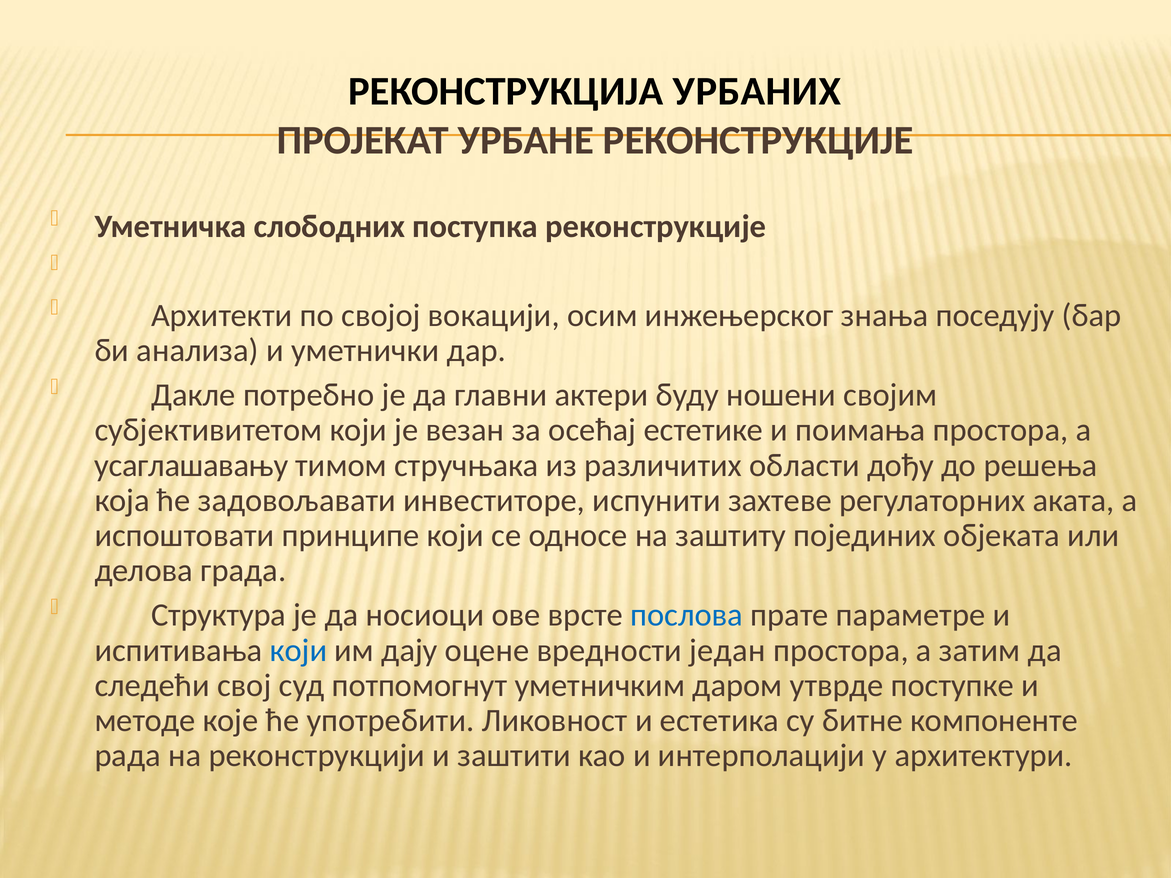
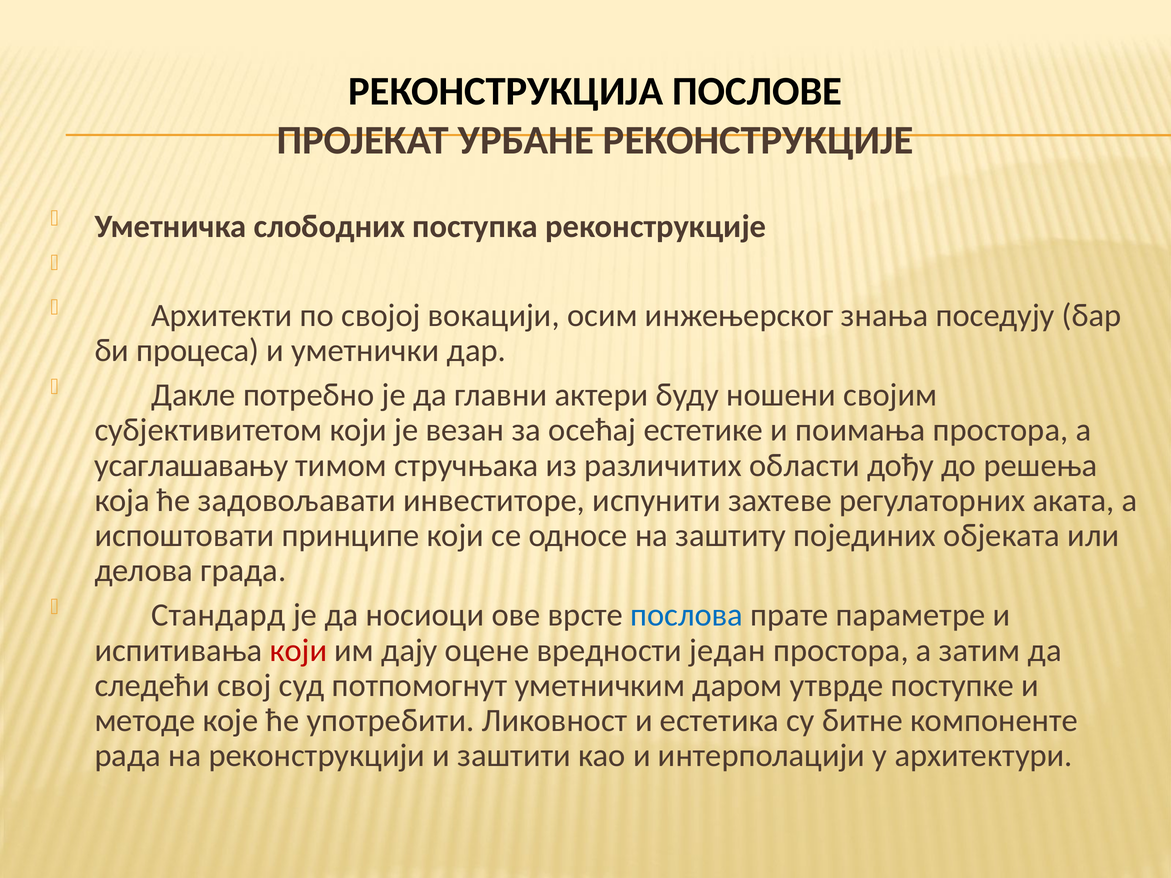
УРБАНИХ: УРБАНИХ -> ПОСЛОВЕ
анализа: анализа -> процеса
Структура: Структура -> Стандард
који at (298, 650) colour: blue -> red
